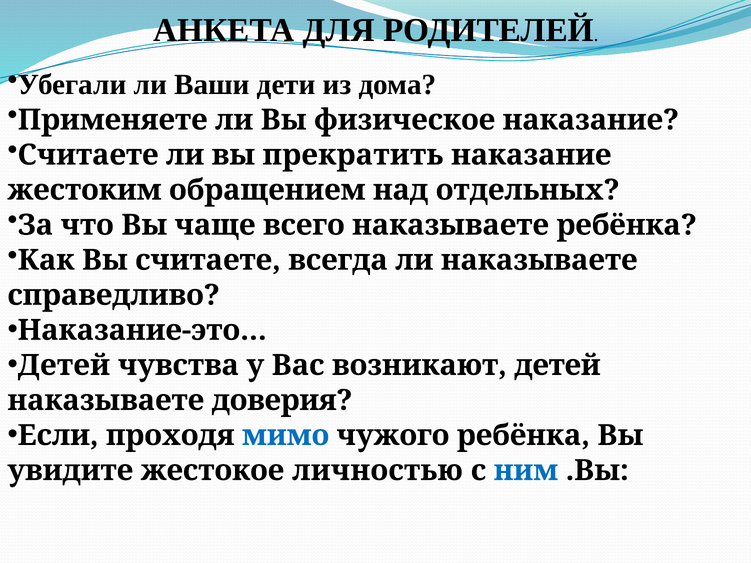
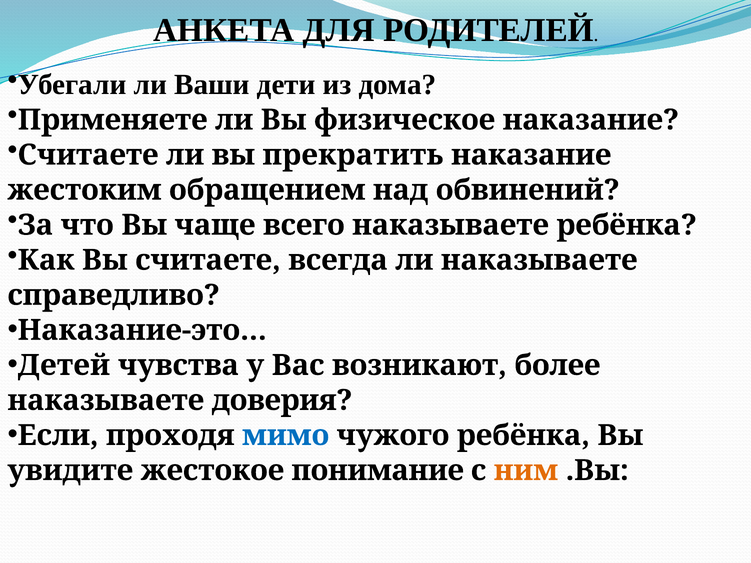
отдельных: отдельных -> обвинений
возникают детей: детей -> более
личностью: личностью -> понимание
ним colour: blue -> orange
